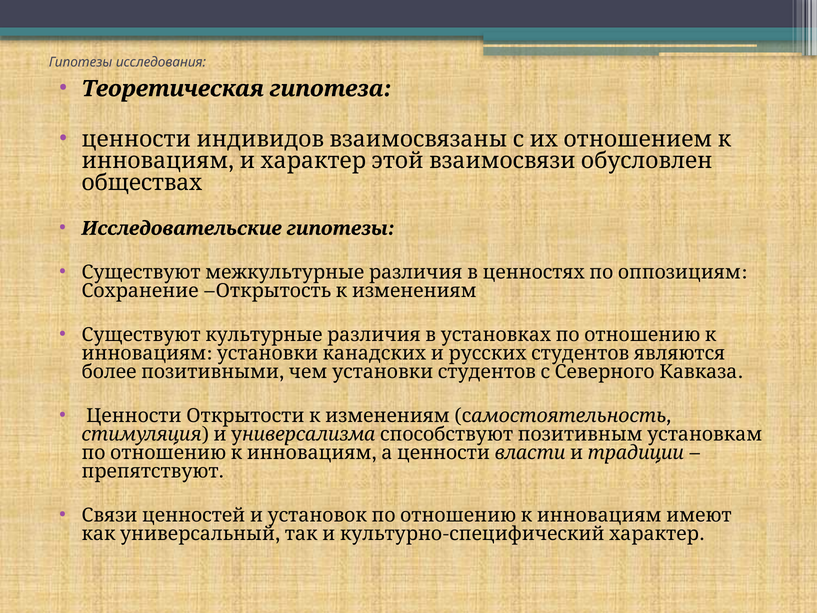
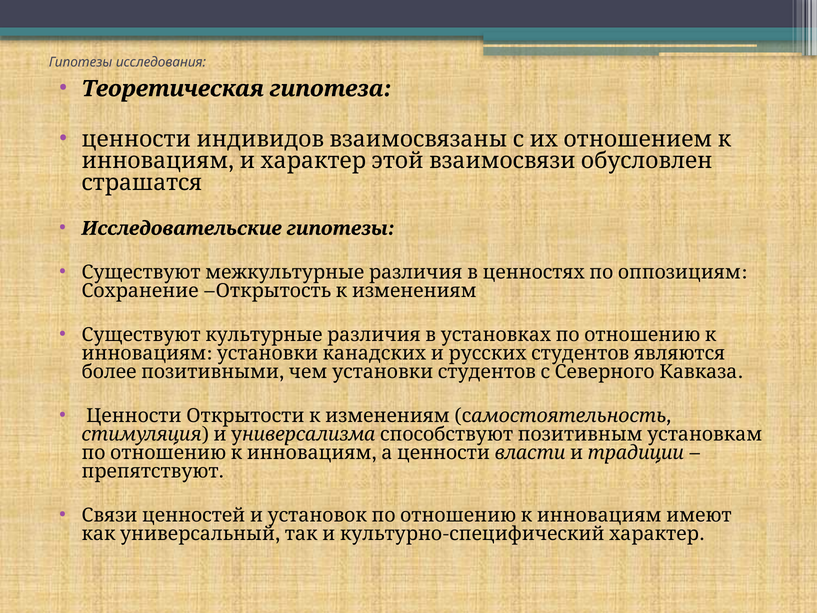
обществах: обществах -> страшатся
